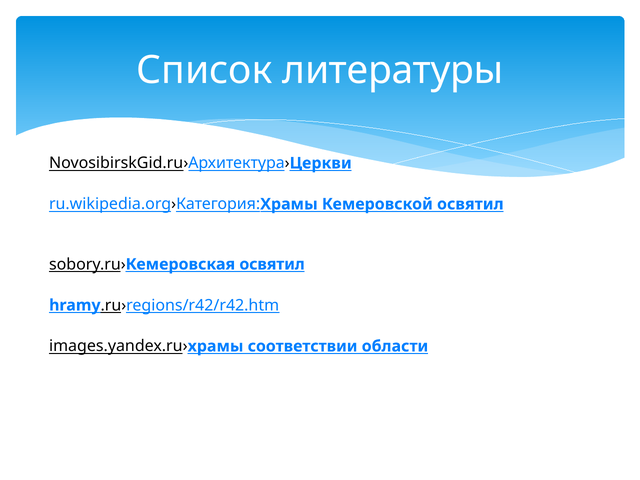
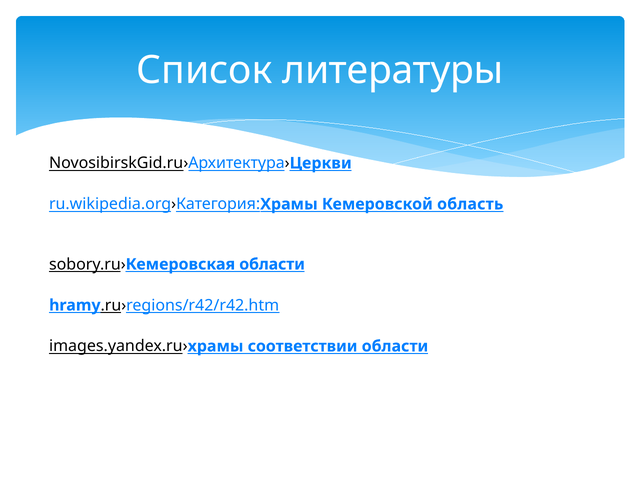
Кемеровской освятил: освятил -> область
освятил at (272, 264): освятил -> области
